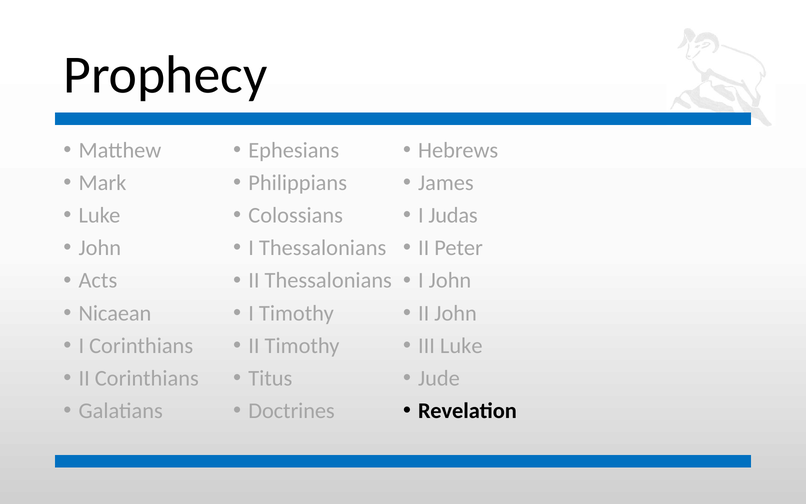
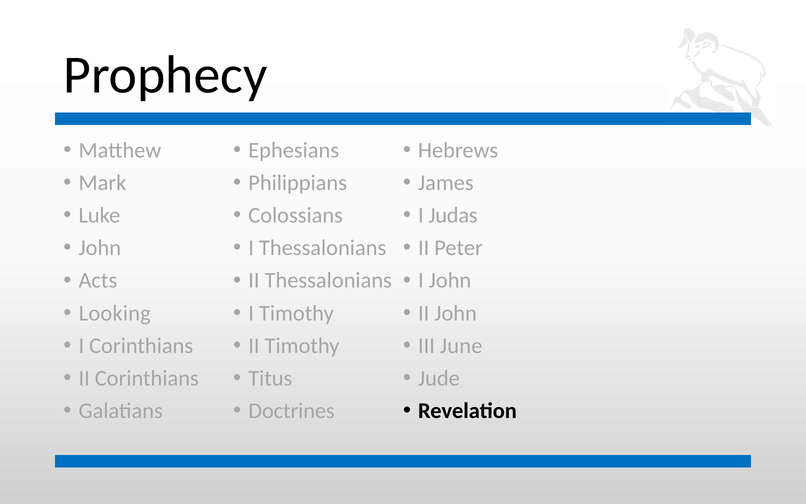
Nicaean: Nicaean -> Looking
III Luke: Luke -> June
